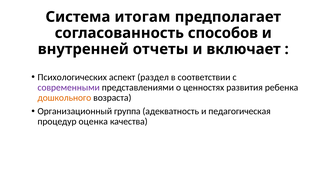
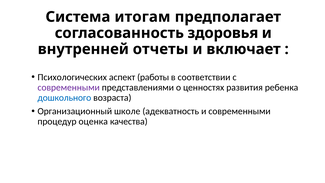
способов: способов -> здоровья
раздел: раздел -> работы
дошкольного colour: orange -> blue
группа: группа -> школе
и педагогическая: педагогическая -> современными
